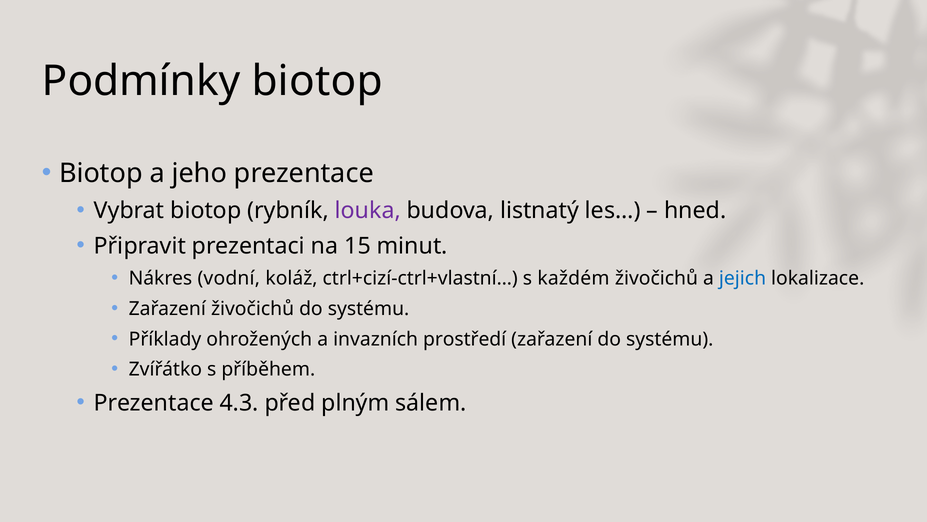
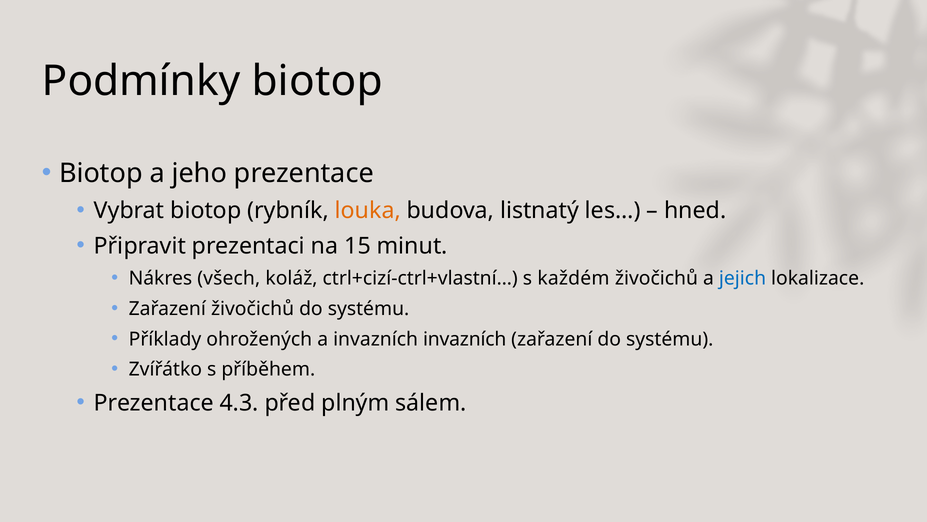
louka colour: purple -> orange
vodní: vodní -> všech
invazních prostředí: prostředí -> invazních
